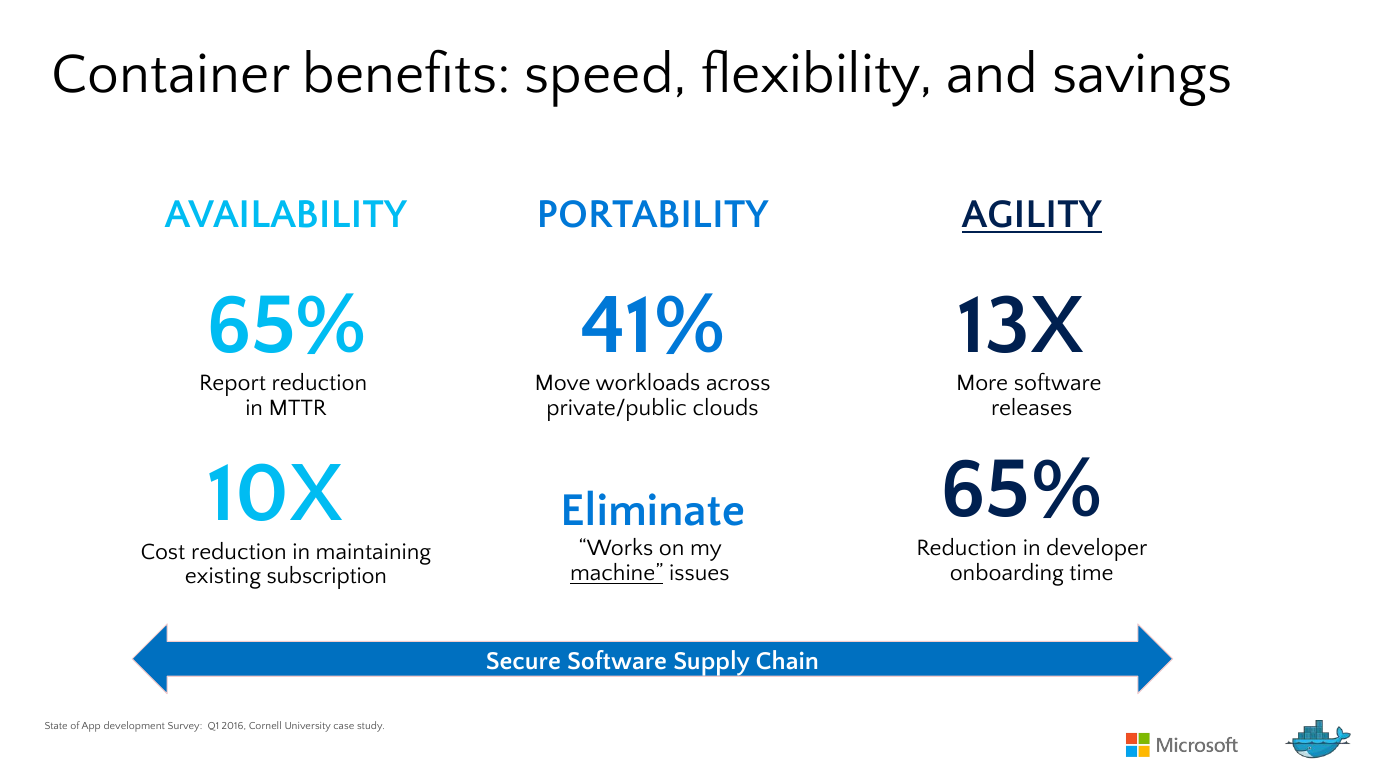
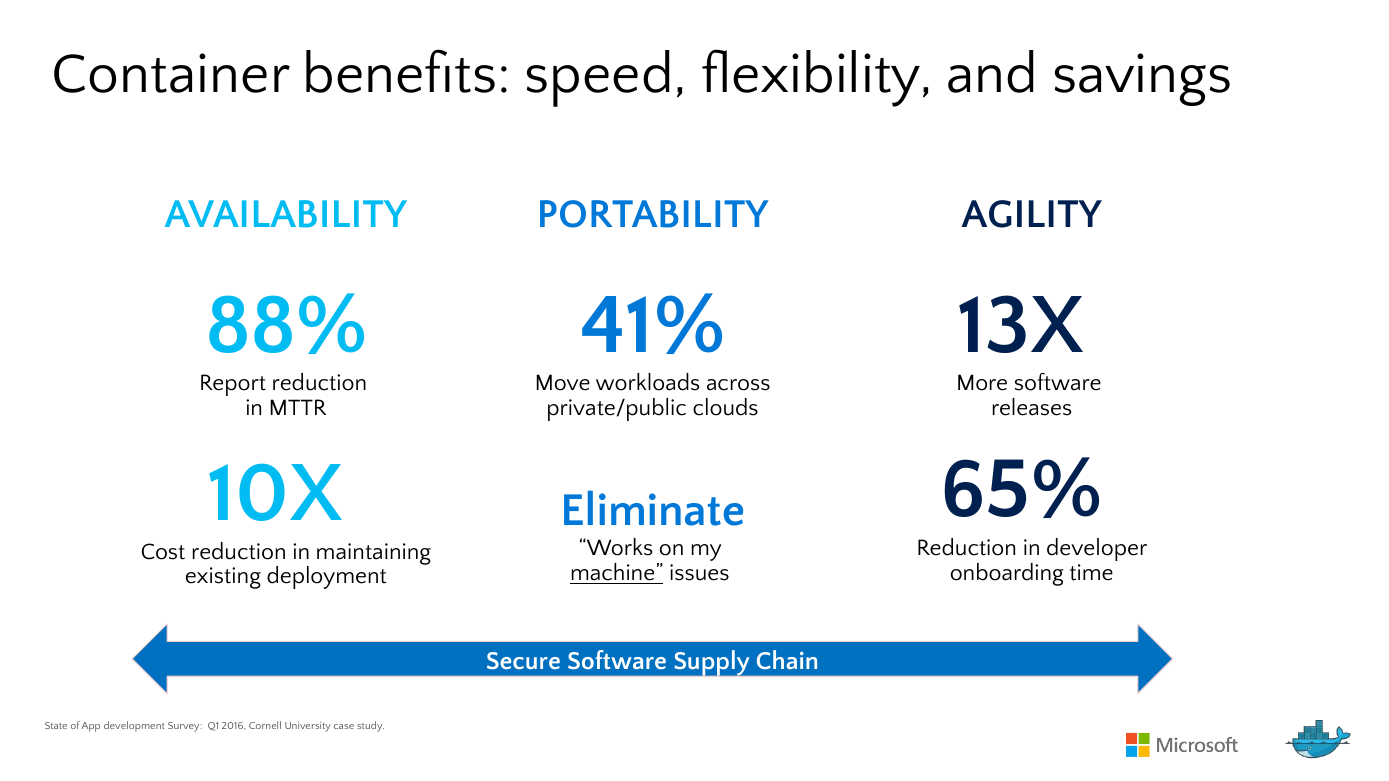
AGILITY underline: present -> none
65% at (286, 324): 65% -> 88%
subscription: subscription -> deployment
